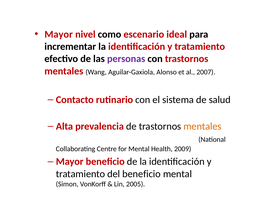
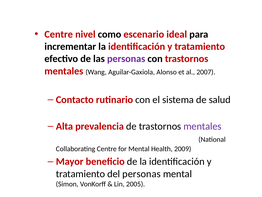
Mayor at (59, 34): Mayor -> Centre
mentales at (202, 126) colour: orange -> purple
del beneficio: beneficio -> personas
